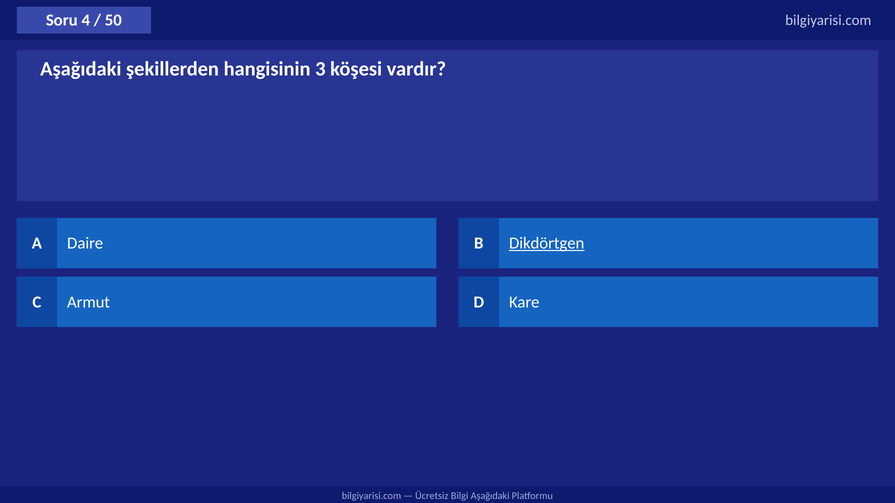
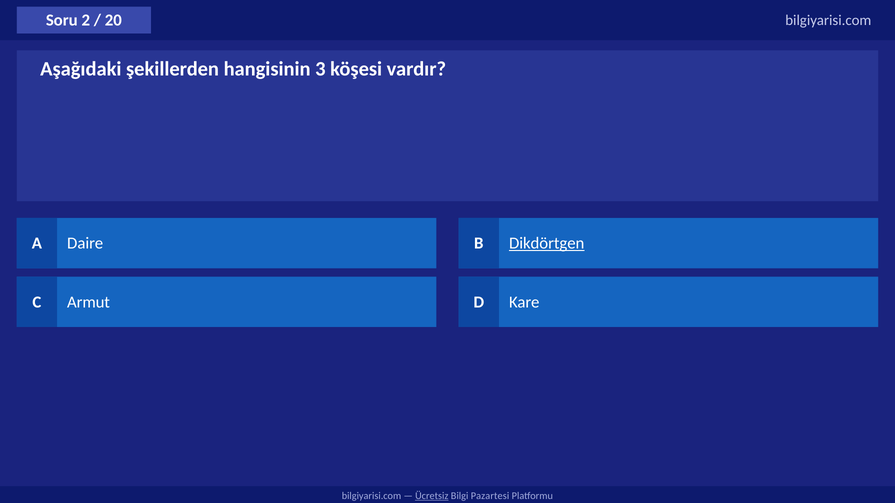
4: 4 -> 2
50: 50 -> 20
Ücretsiz underline: none -> present
Bilgi Aşağıdaki: Aşağıdaki -> Pazartesi
